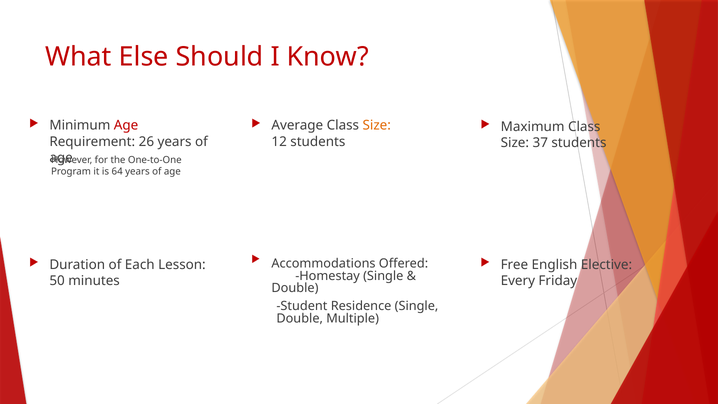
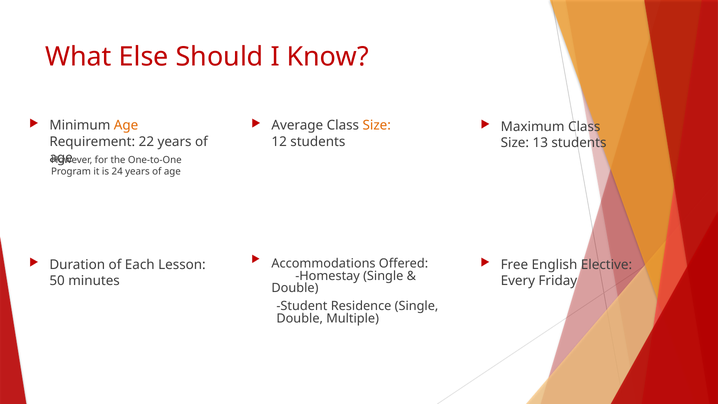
Age at (126, 125) colour: red -> orange
26: 26 -> 22
37: 37 -> 13
64: 64 -> 24
